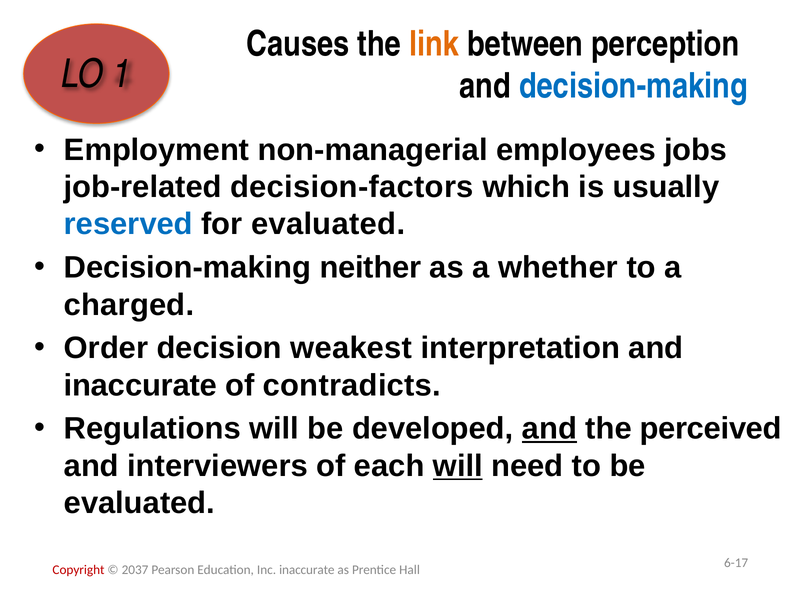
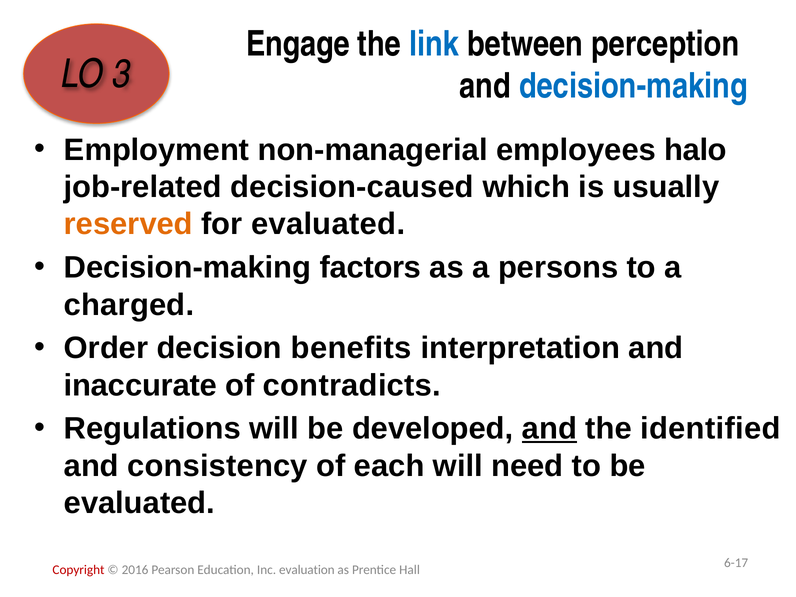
Causes: Causes -> Engage
link colour: orange -> blue
1: 1 -> 3
jobs: jobs -> halo
decision-factors: decision-factors -> decision-caused
reserved colour: blue -> orange
neither: neither -> factors
whether: whether -> persons
weakest: weakest -> benefits
perceived: perceived -> identified
interviewers: interviewers -> consistency
will at (458, 466) underline: present -> none
2037: 2037 -> 2016
Inc inaccurate: inaccurate -> evaluation
